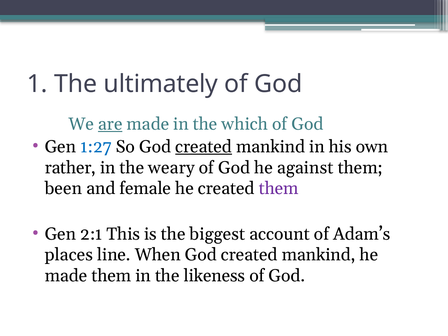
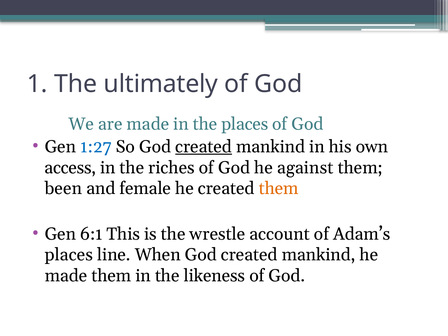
are underline: present -> none
the which: which -> places
rather: rather -> access
weary: weary -> riches
them at (279, 189) colour: purple -> orange
2:1: 2:1 -> 6:1
biggest: biggest -> wrestle
